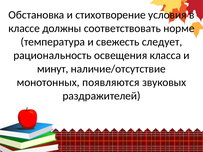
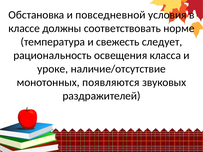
стихотворение: стихотворение -> повседневной
минут: минут -> уроке
